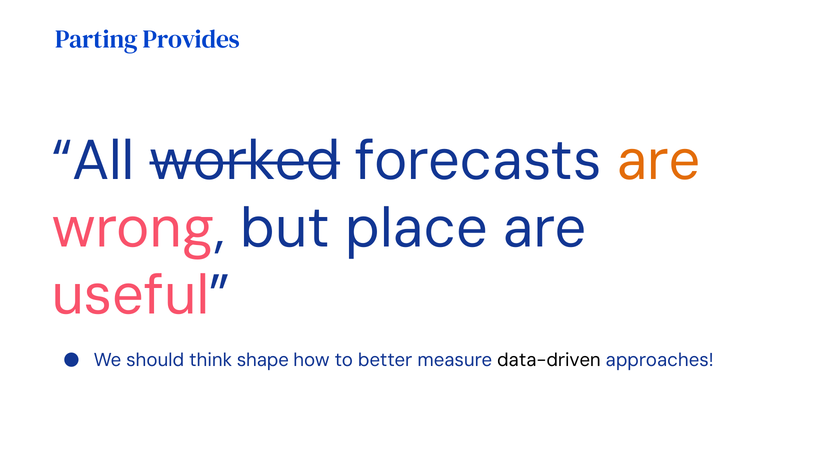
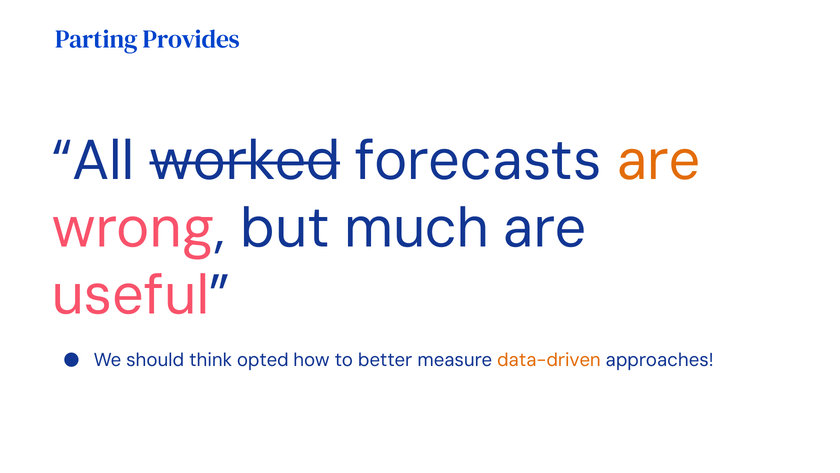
place: place -> much
shape: shape -> opted
data-driven colour: black -> orange
